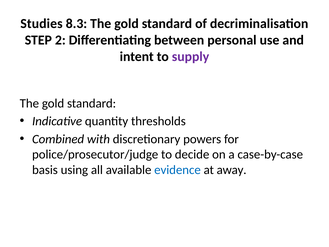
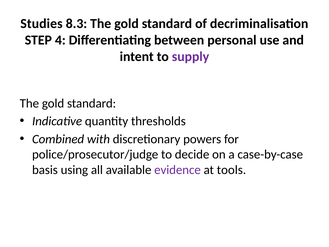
2: 2 -> 4
evidence colour: blue -> purple
away: away -> tools
